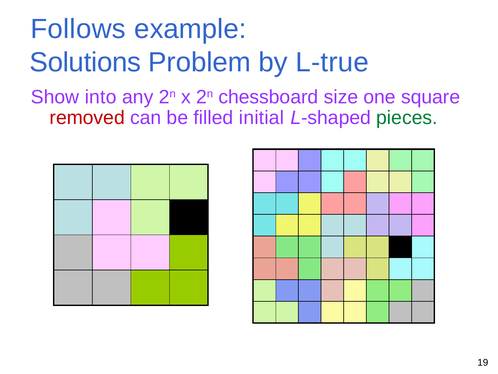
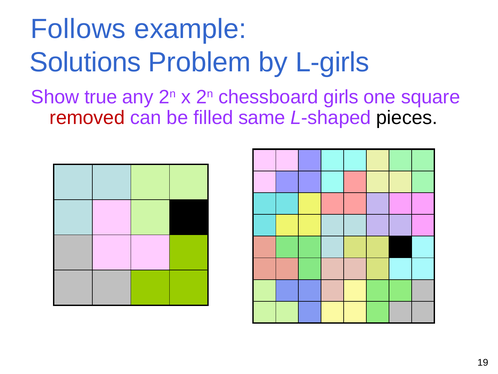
L-true: L-true -> L-girls
into: into -> true
size: size -> girls
initial: initial -> same
pieces colour: green -> black
